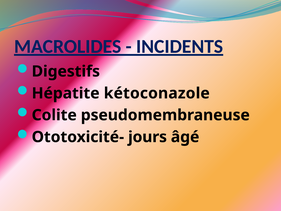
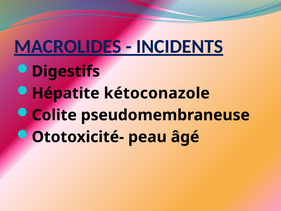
jours: jours -> peau
